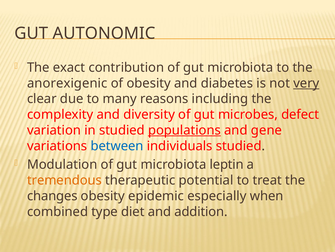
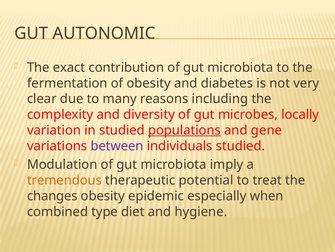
anorexigenic: anorexigenic -> fermentation
very underline: present -> none
defect: defect -> locally
between colour: blue -> purple
leptin: leptin -> imply
addition: addition -> hygiene
